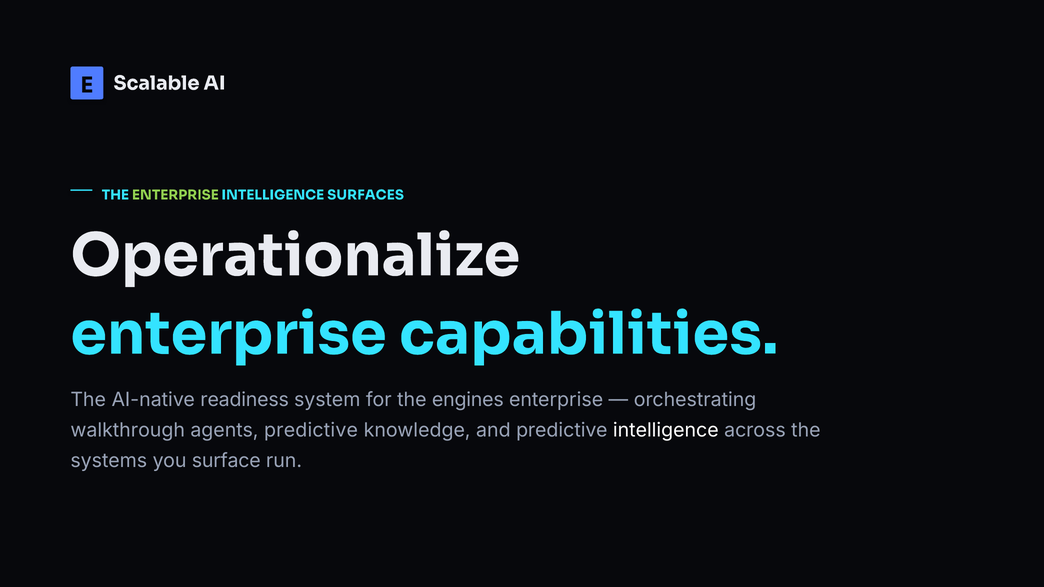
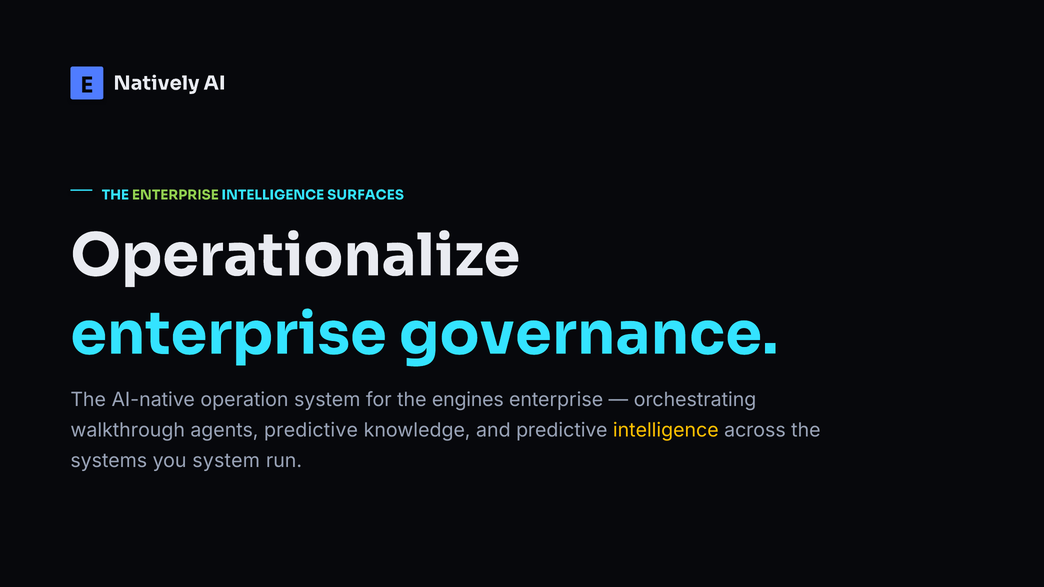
Scalable: Scalable -> Natively
capabilities: capabilities -> governance
readiness: readiness -> operation
intelligence at (666, 430) colour: white -> yellow
you surface: surface -> system
